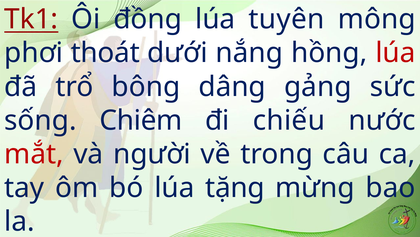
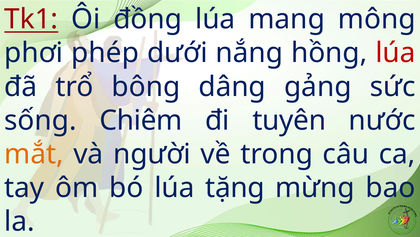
tuyên: tuyên -> mang
thoát: thoát -> phép
chiếu: chiếu -> tuyên
mắt colour: red -> orange
